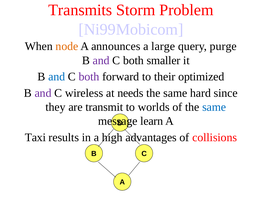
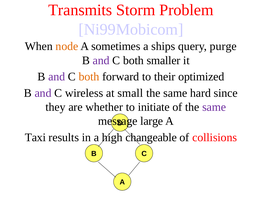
announces: announces -> sometimes
large: large -> ships
and at (57, 77) colour: blue -> purple
both at (89, 77) colour: purple -> orange
needs: needs -> small
transmit: transmit -> whether
worlds: worlds -> initiate
same at (214, 107) colour: blue -> purple
learn: learn -> large
advantages: advantages -> changeable
